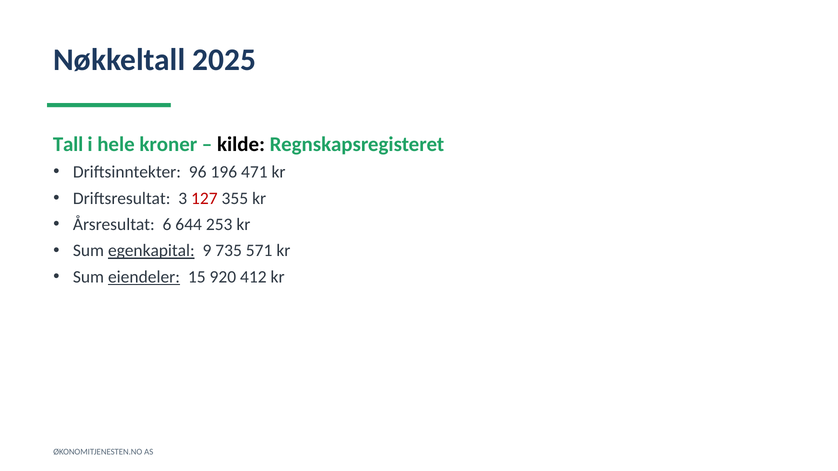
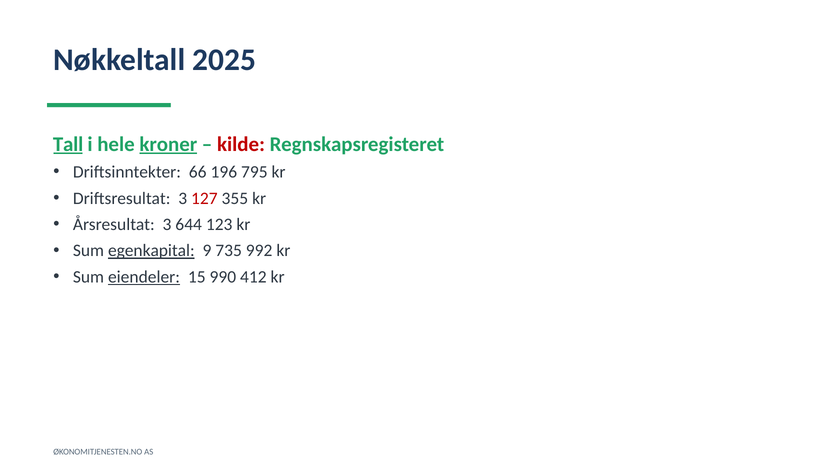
Tall underline: none -> present
kroner underline: none -> present
kilde colour: black -> red
96: 96 -> 66
471: 471 -> 795
Årsresultat 6: 6 -> 3
253: 253 -> 123
571: 571 -> 992
920: 920 -> 990
